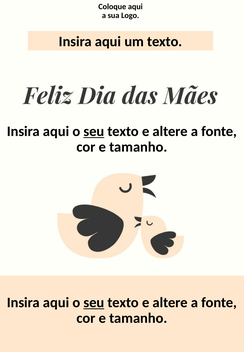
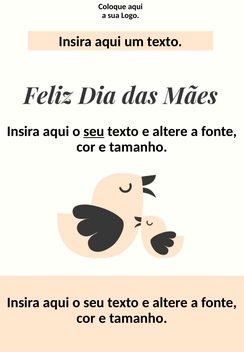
seu at (94, 303) underline: present -> none
